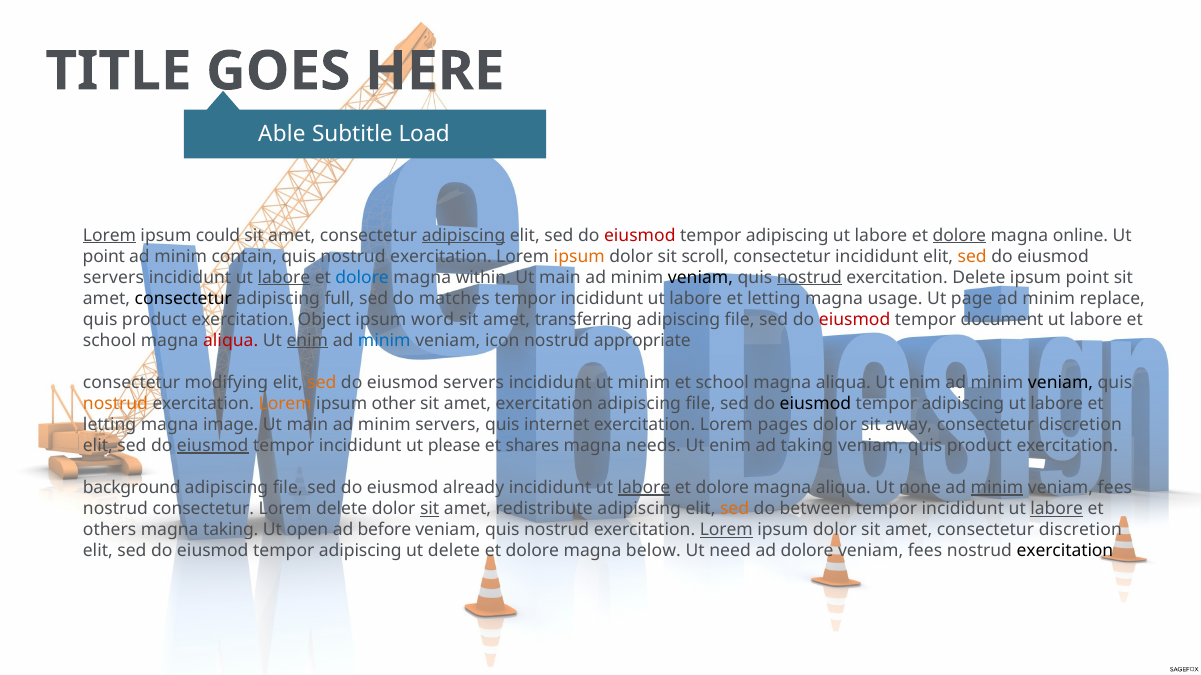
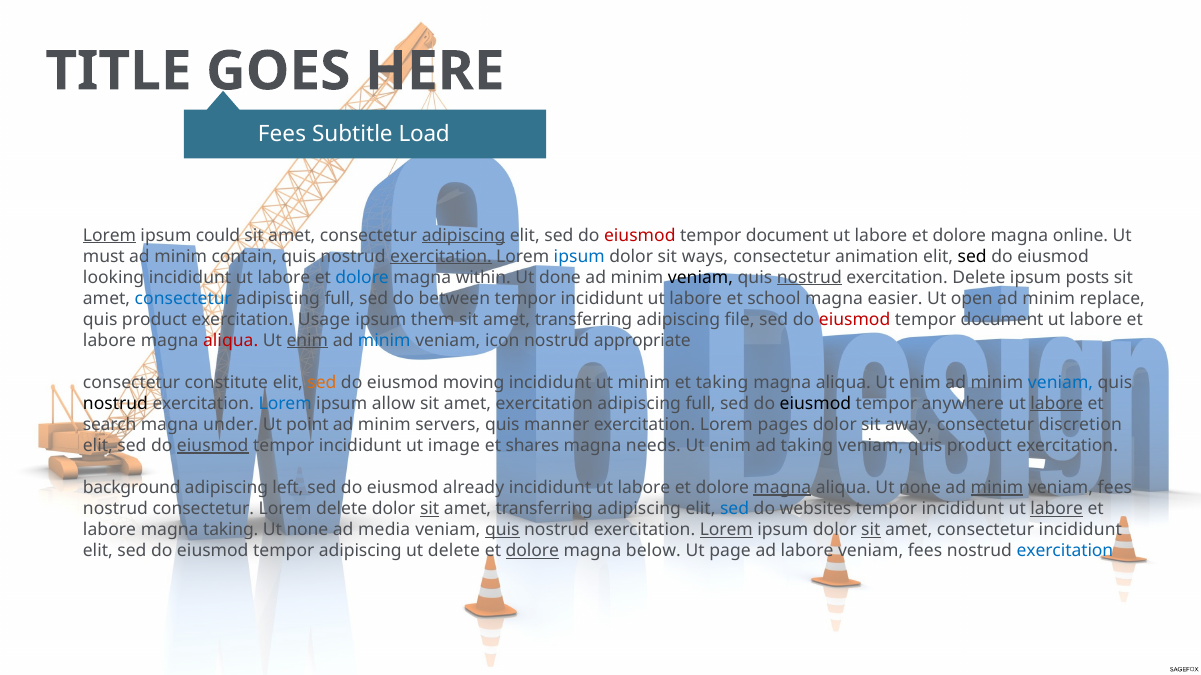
Able at (282, 134): Able -> Fees
adipiscing at (787, 236): adipiscing -> document
dolore at (959, 236) underline: present -> none
point at (104, 257): point -> must
exercitation at (441, 257) underline: none -> present
ipsum at (579, 257) colour: orange -> blue
scroll: scroll -> ways
consectetur incididunt: incididunt -> animation
sed at (972, 257) colour: orange -> black
servers at (114, 278): servers -> looking
labore at (284, 278) underline: present -> none
main at (560, 278): main -> done
ipsum point: point -> posts
consectetur at (183, 299) colour: black -> blue
matches: matches -> between
letting at (774, 299): letting -> school
usage: usage -> easier
page: page -> open
Object: Object -> Usage
word: word -> them
school at (110, 341): school -> labore
modifying: modifying -> constitute
servers at (474, 383): servers -> moving
school at (722, 383): school -> taking
veniam at (1061, 383) colour: black -> blue
nostrud at (115, 404) colour: orange -> black
Lorem at (285, 404) colour: orange -> blue
other: other -> allow
file at (701, 404): file -> full
adipiscing at (963, 404): adipiscing -> anywhere
labore at (1057, 404) underline: none -> present
letting at (110, 425): letting -> search
image: image -> under
main at (307, 425): main -> point
internet: internet -> manner
please: please -> image
file at (288, 488): file -> left
labore at (644, 488) underline: present -> none
magna at (782, 488) underline: none -> present
redistribute at (544, 509): redistribute -> transferring
sed at (735, 509) colour: orange -> blue
between: between -> websites
others at (110, 530): others -> labore
open at (307, 530): open -> none
before: before -> media
quis at (502, 530) underline: none -> present
sit at (871, 530) underline: none -> present
amet consectetur discretion: discretion -> incididunt
dolore at (532, 551) underline: none -> present
need: need -> page
ad dolore: dolore -> labore
exercitation at (1065, 551) colour: black -> blue
